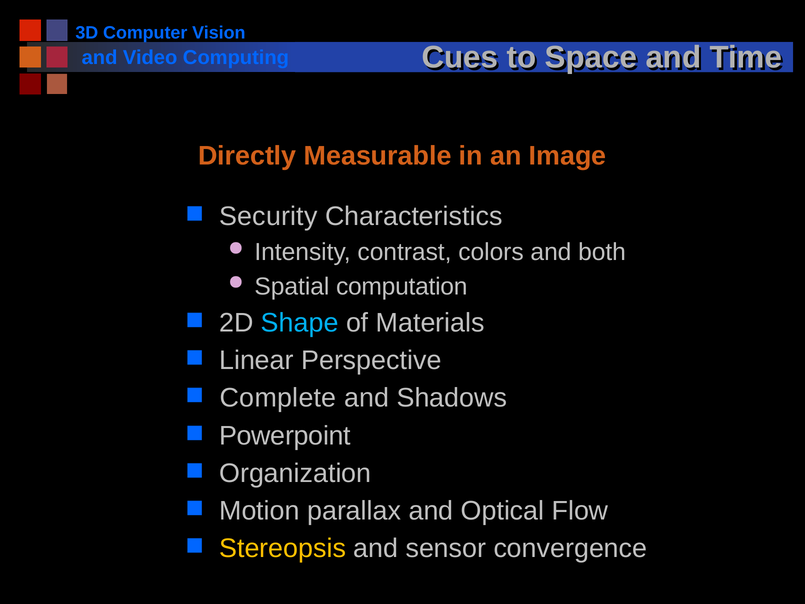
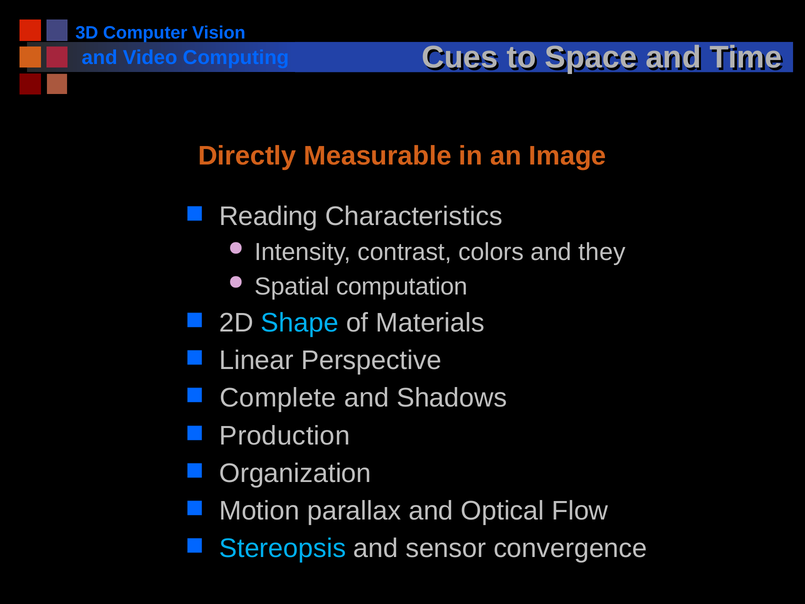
Security: Security -> Reading
both: both -> they
Powerpoint: Powerpoint -> Production
Stereopsis colour: yellow -> light blue
